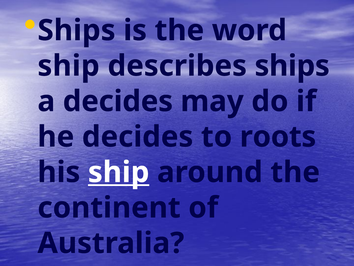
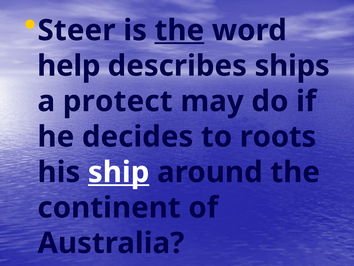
Ships at (77, 30): Ships -> Steer
the at (179, 30) underline: none -> present
ship at (69, 66): ship -> help
a decides: decides -> protect
